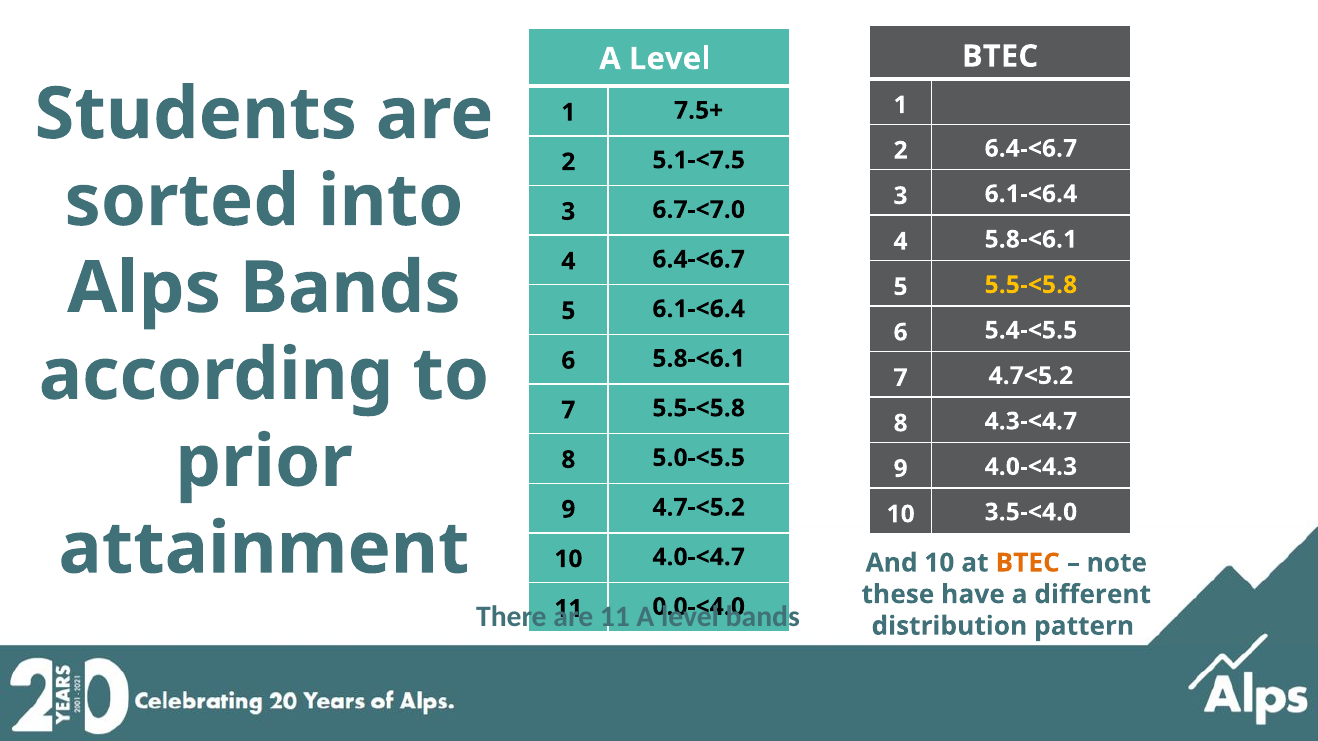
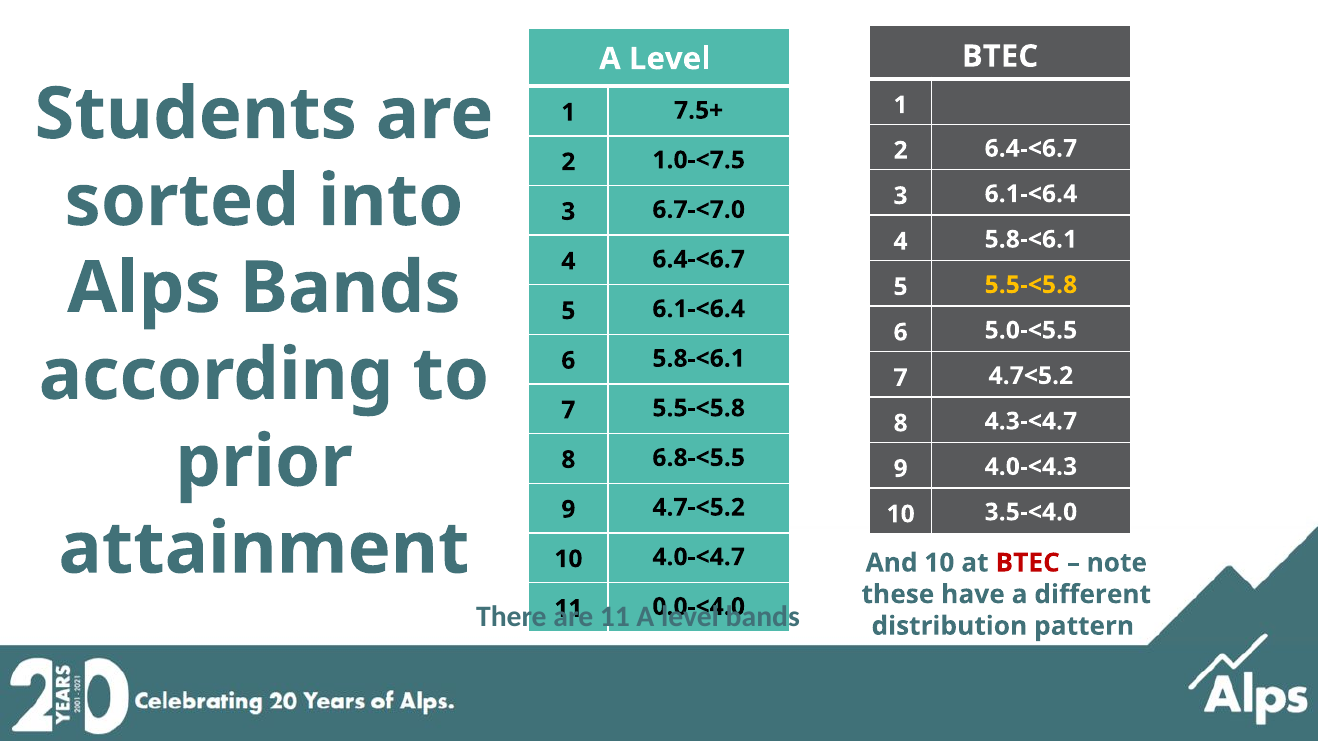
5.1-<7.5: 5.1-<7.5 -> 1.0-<7.5
5.4-<5.5: 5.4-<5.5 -> 5.0-<5.5
5.0-<5.5: 5.0-<5.5 -> 6.8-<5.5
BTEC at (1028, 563) colour: orange -> red
